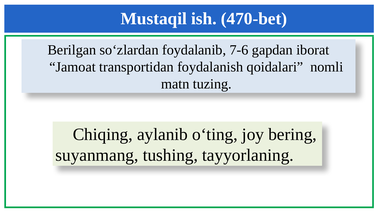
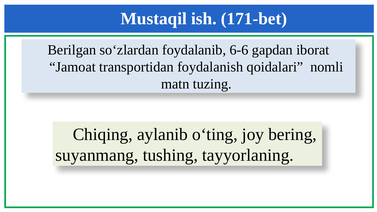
470-bet: 470-bet -> 171-bet
7-6: 7-6 -> 6-6
